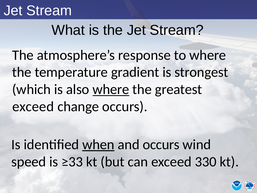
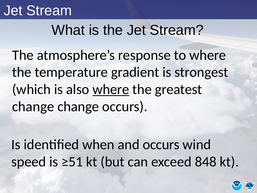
exceed at (33, 106): exceed -> change
when underline: present -> none
≥33: ≥33 -> ≥51
330: 330 -> 848
